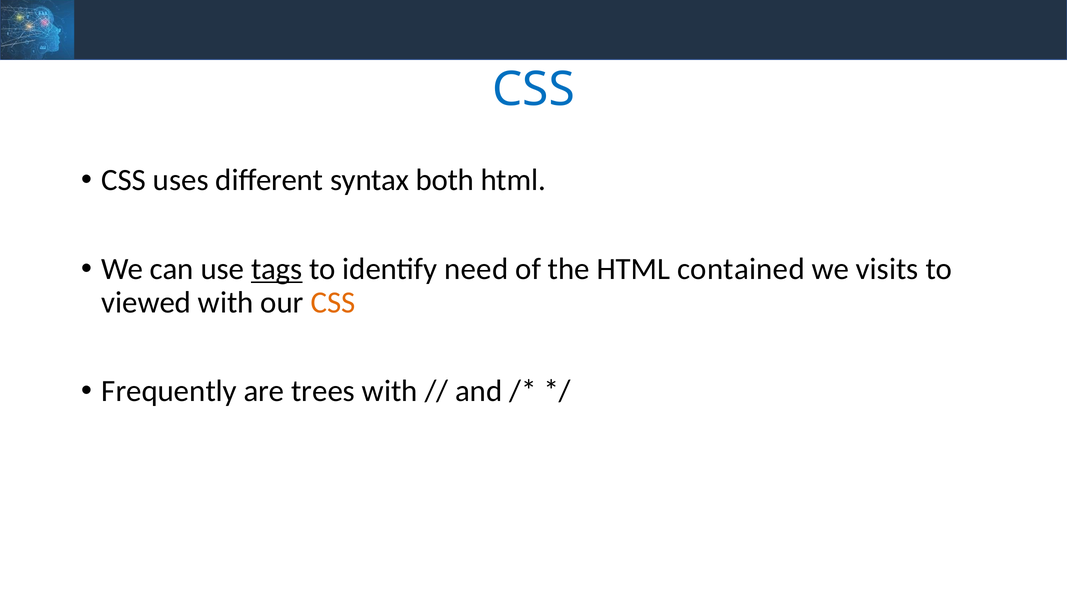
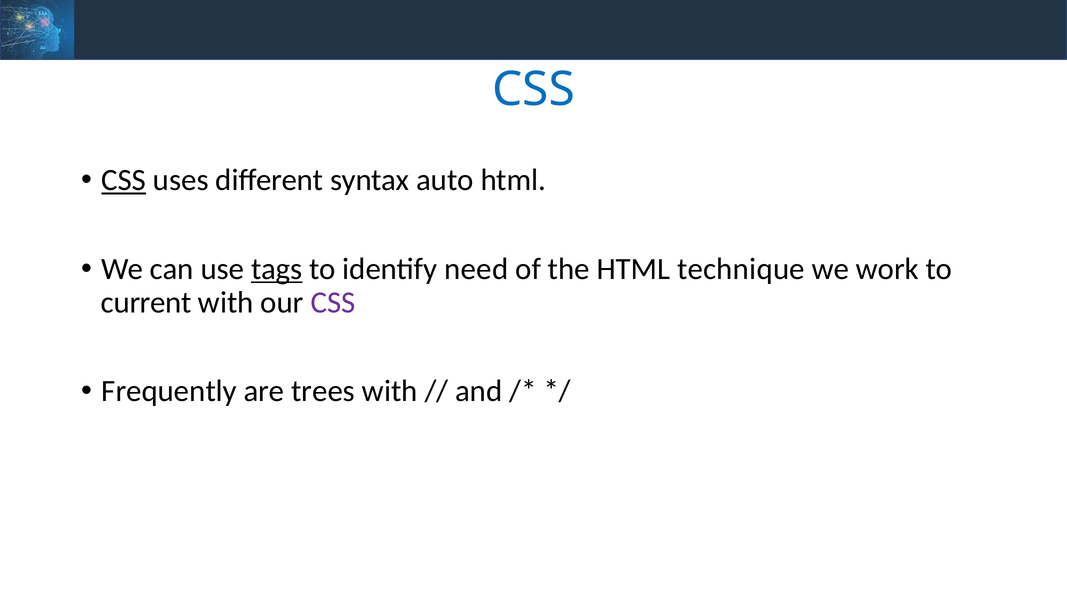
CSS at (124, 180) underline: none -> present
both: both -> auto
contained: contained -> technique
visits: visits -> work
viewed: viewed -> current
CSS at (333, 302) colour: orange -> purple
